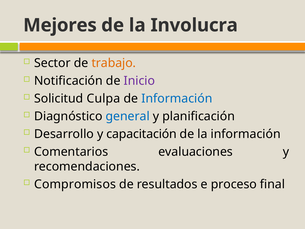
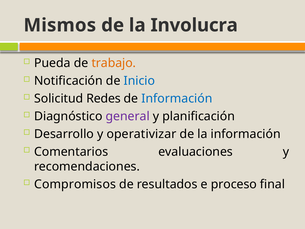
Mejores: Mejores -> Mismos
Sector: Sector -> Pueda
Inicio colour: purple -> blue
Culpa: Culpa -> Redes
general colour: blue -> purple
capacitación: capacitación -> operativizar
